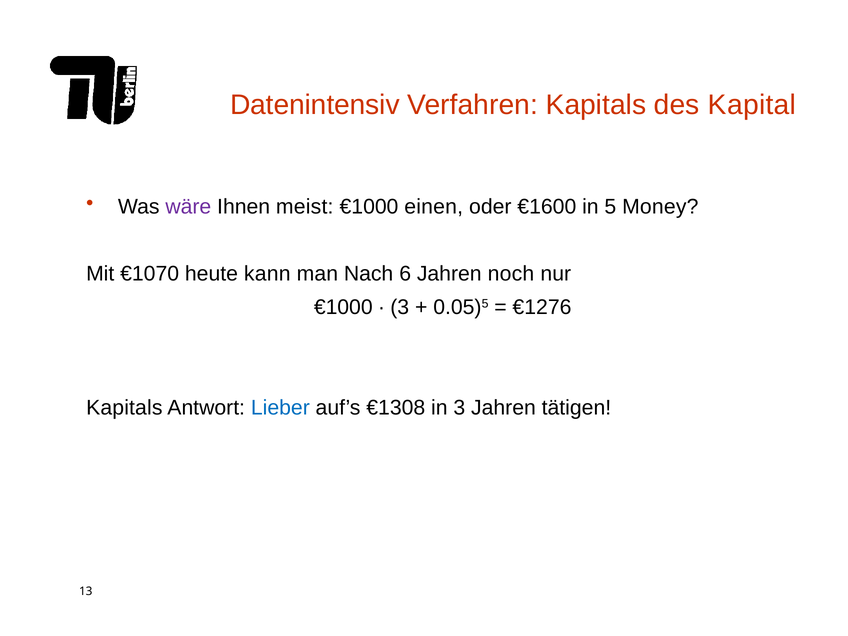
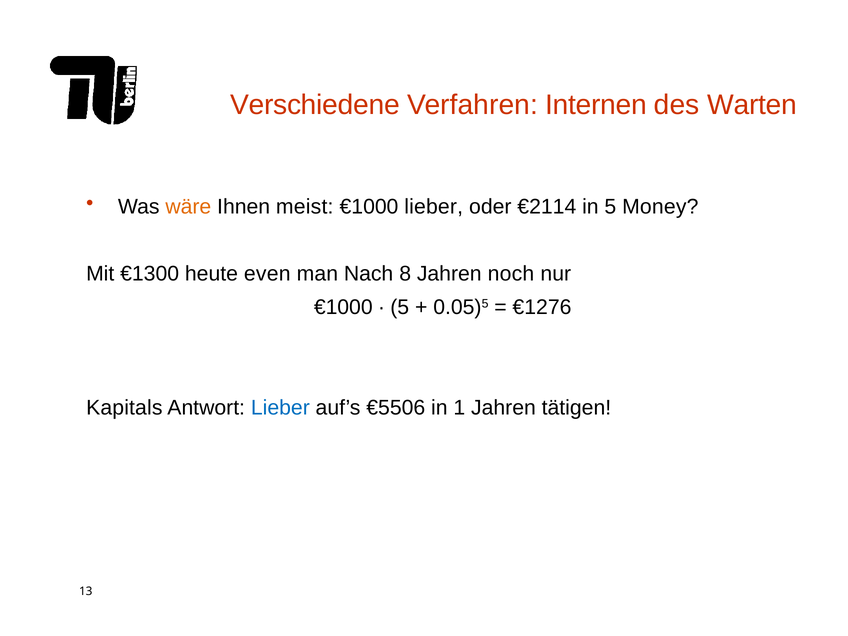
Datenintensiv: Datenintensiv -> Verschiedene
Verfahren Kapitals: Kapitals -> Internen
Kapital: Kapital -> Warten
wäre colour: purple -> orange
€1000 einen: einen -> lieber
€1600: €1600 -> €2114
€1070: €1070 -> €1300
kann: kann -> even
6: 6 -> 8
3 at (400, 307): 3 -> 5
€1308: €1308 -> €5506
in 3: 3 -> 1
